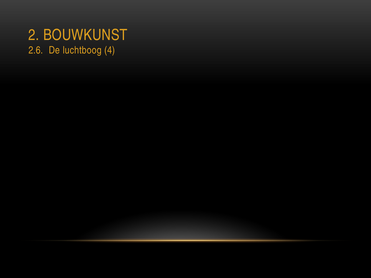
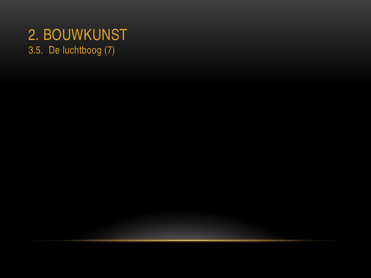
2.6: 2.6 -> 3.5
4: 4 -> 7
